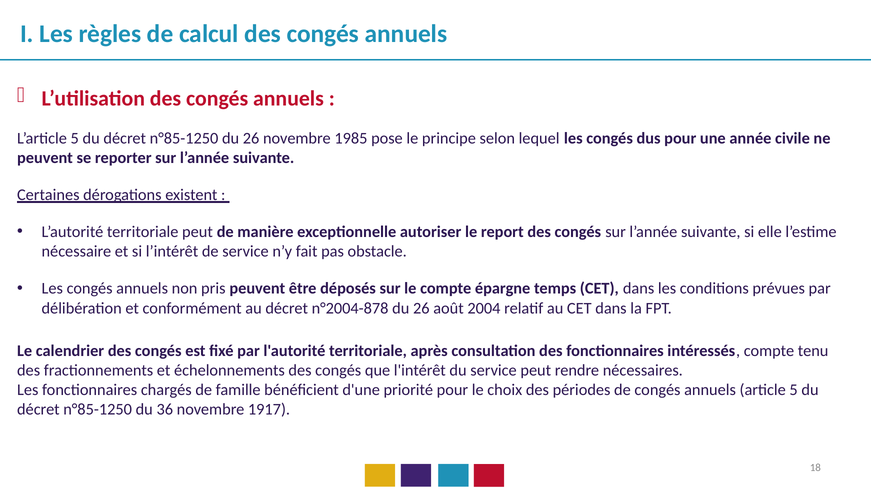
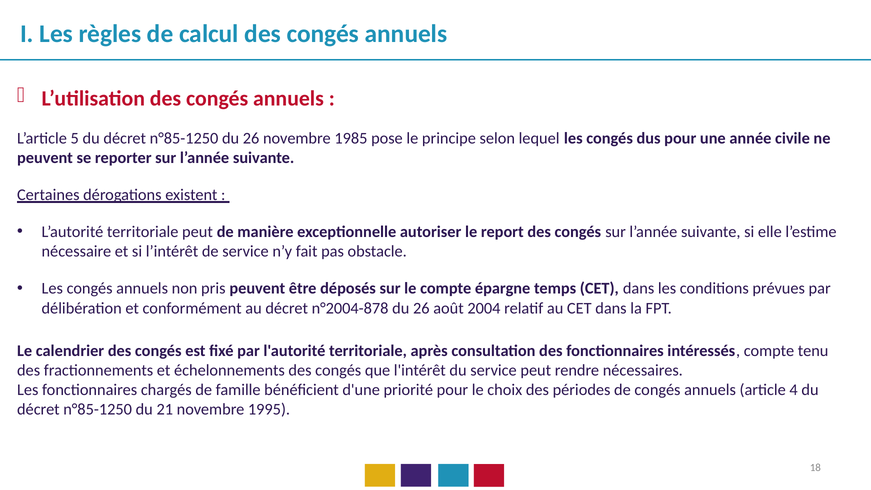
article 5: 5 -> 4
36: 36 -> 21
1917: 1917 -> 1995
